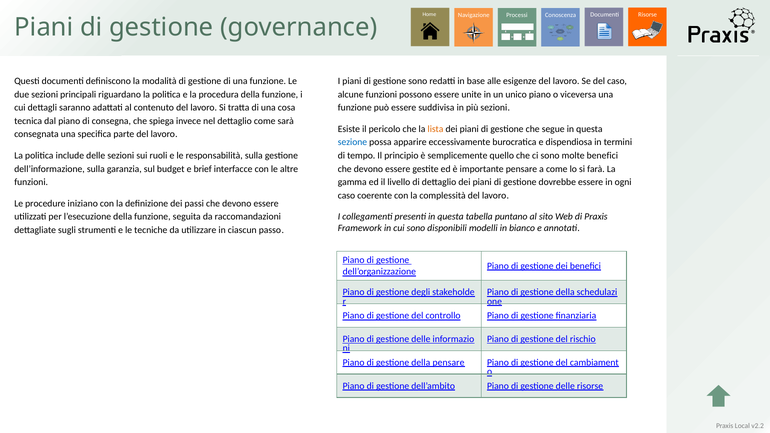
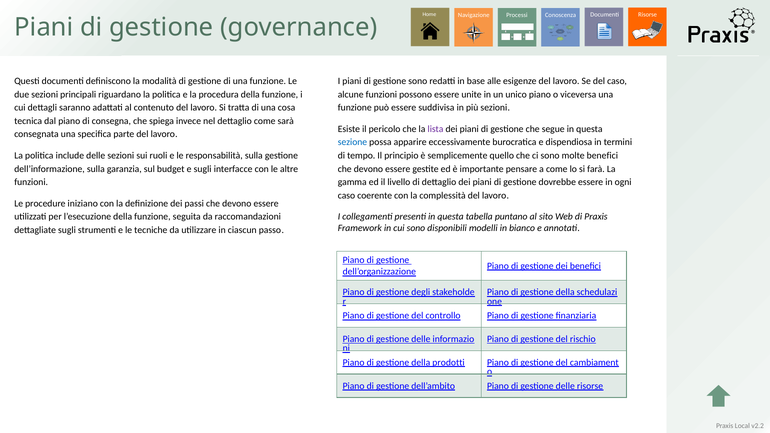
lista colour: orange -> purple
e brief: brief -> sugli
della pensare: pensare -> prodotti
